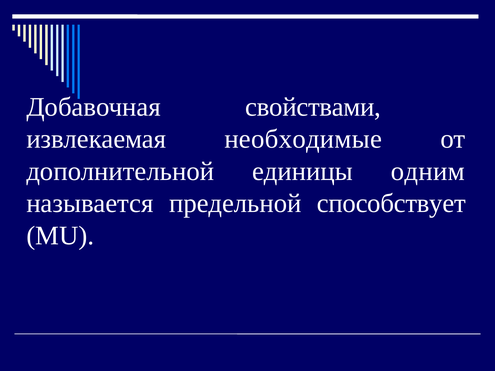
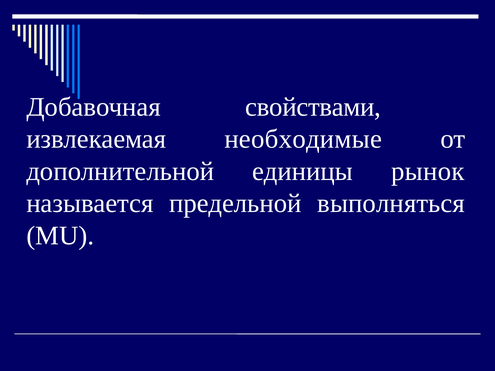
одним: одним -> рынок
способствует: способствует -> выполняться
